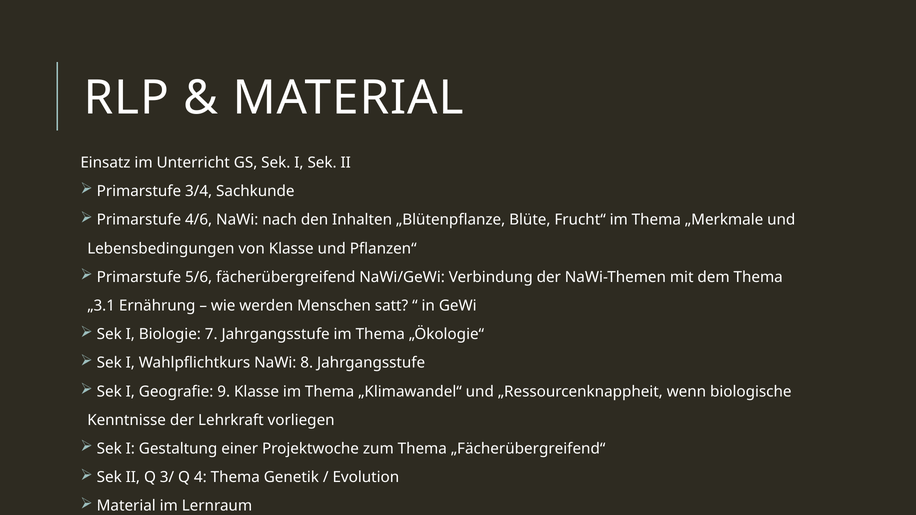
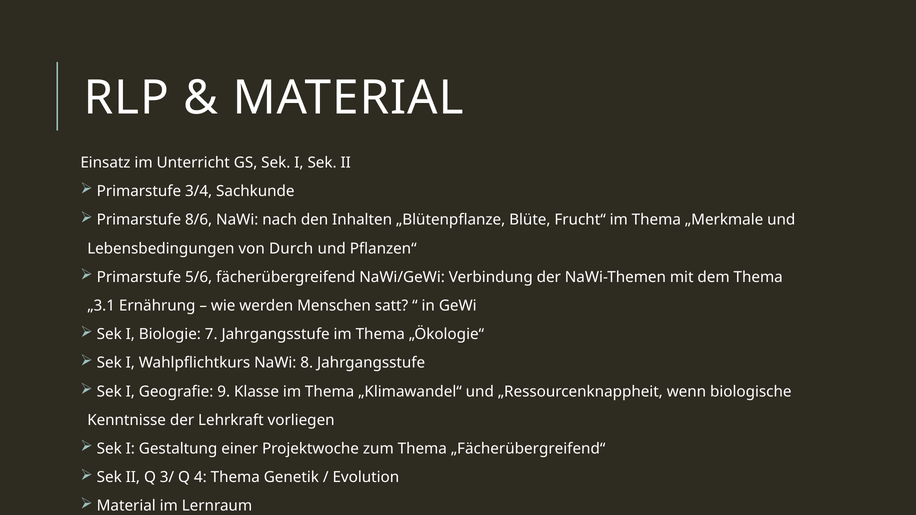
4/6: 4/6 -> 8/6
von Klasse: Klasse -> Durch
